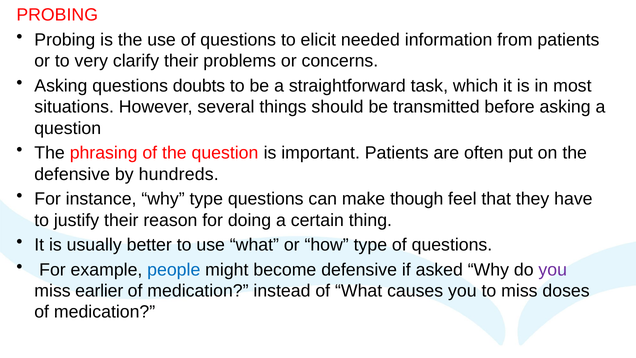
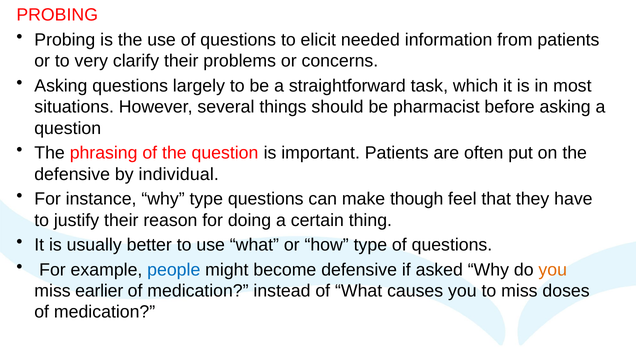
doubts: doubts -> largely
transmitted: transmitted -> pharmacist
hundreds: hundreds -> individual
you at (553, 269) colour: purple -> orange
